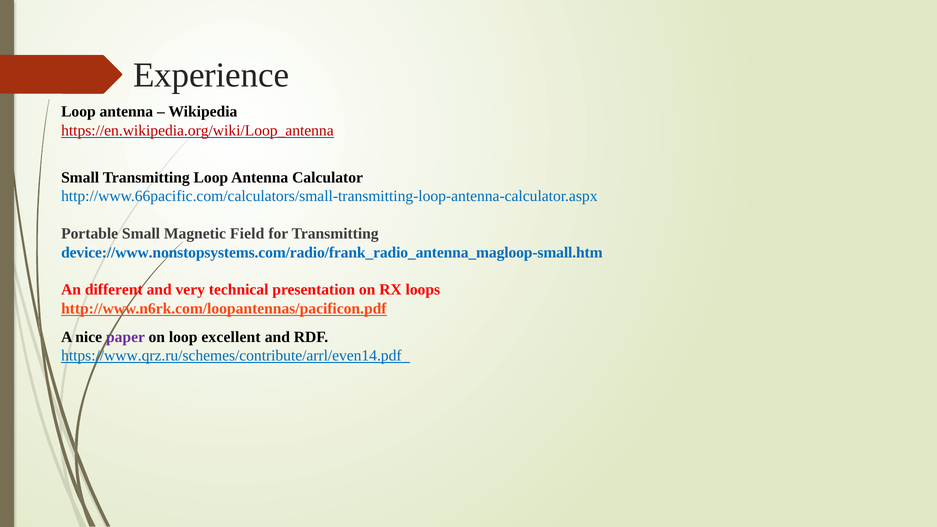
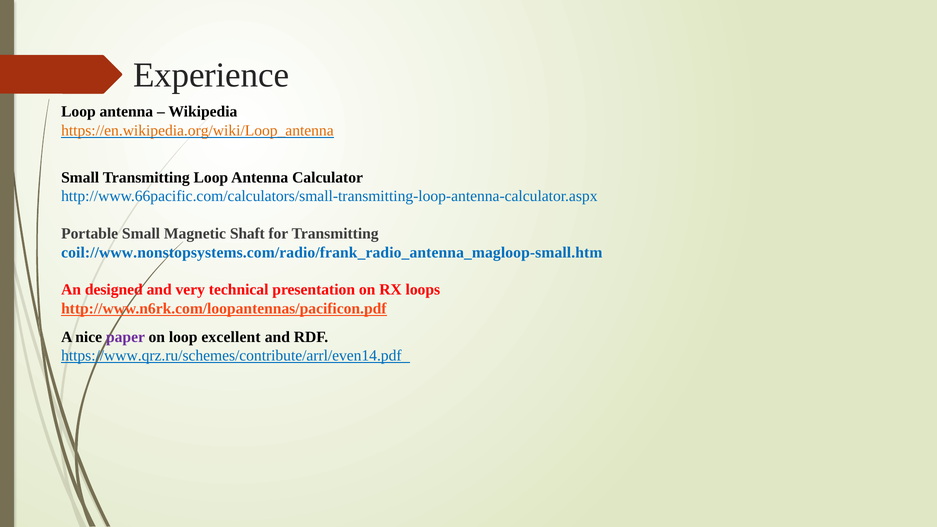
https://en.wikipedia.org/wiki/Loop_antenna colour: red -> orange
Field: Field -> Shaft
device://www.nonstopsystems.com/radio/frank_radio_antenna_magloop-small.htm: device://www.nonstopsystems.com/radio/frank_radio_antenna_magloop-small.htm -> coil://www.nonstopsystems.com/radio/frank_radio_antenna_magloop-small.htm
different: different -> designed
